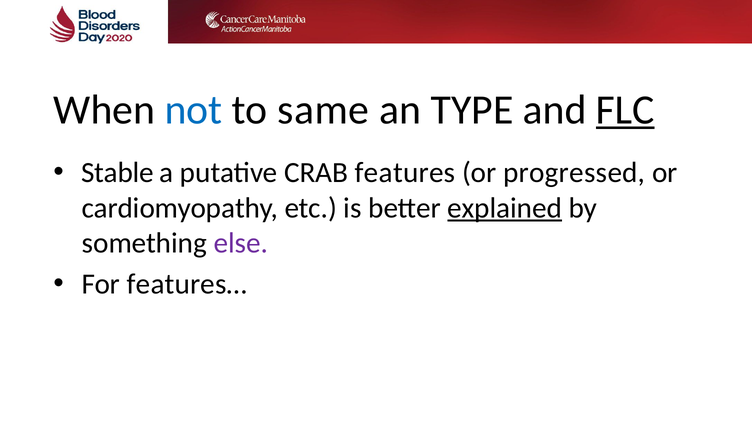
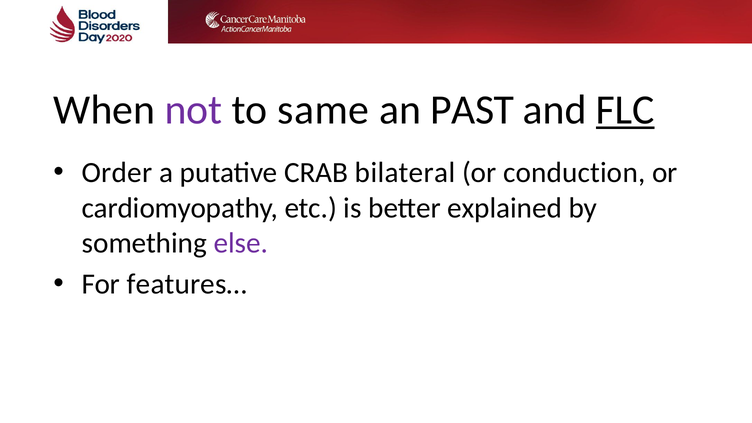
not colour: blue -> purple
TYPE: TYPE -> PAST
Stable: Stable -> Order
features: features -> bilateral
progressed: progressed -> conduction
explained underline: present -> none
